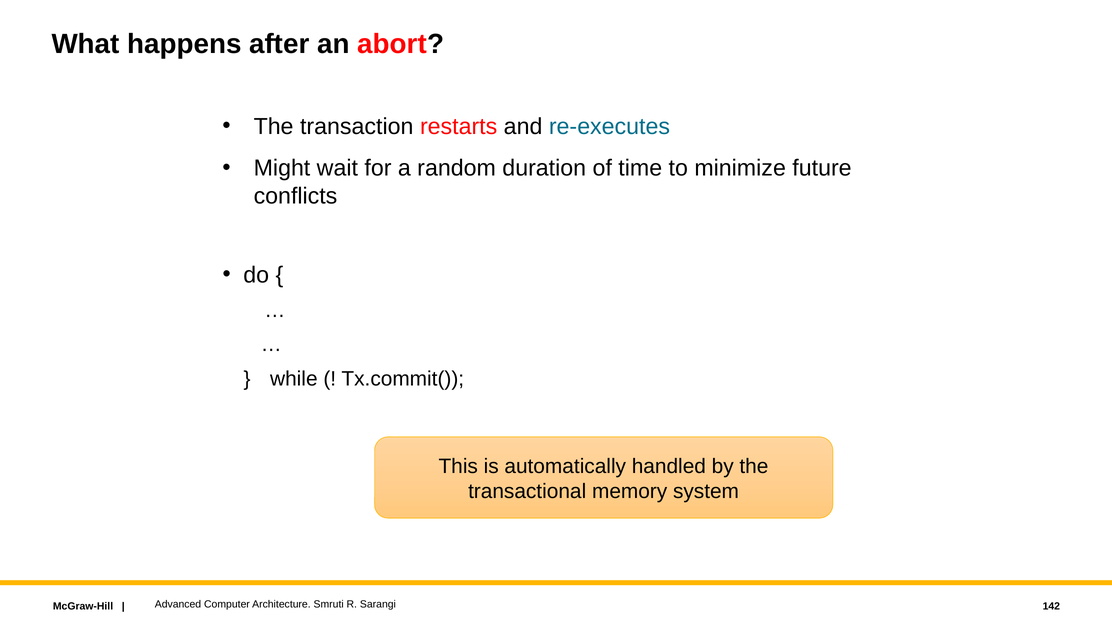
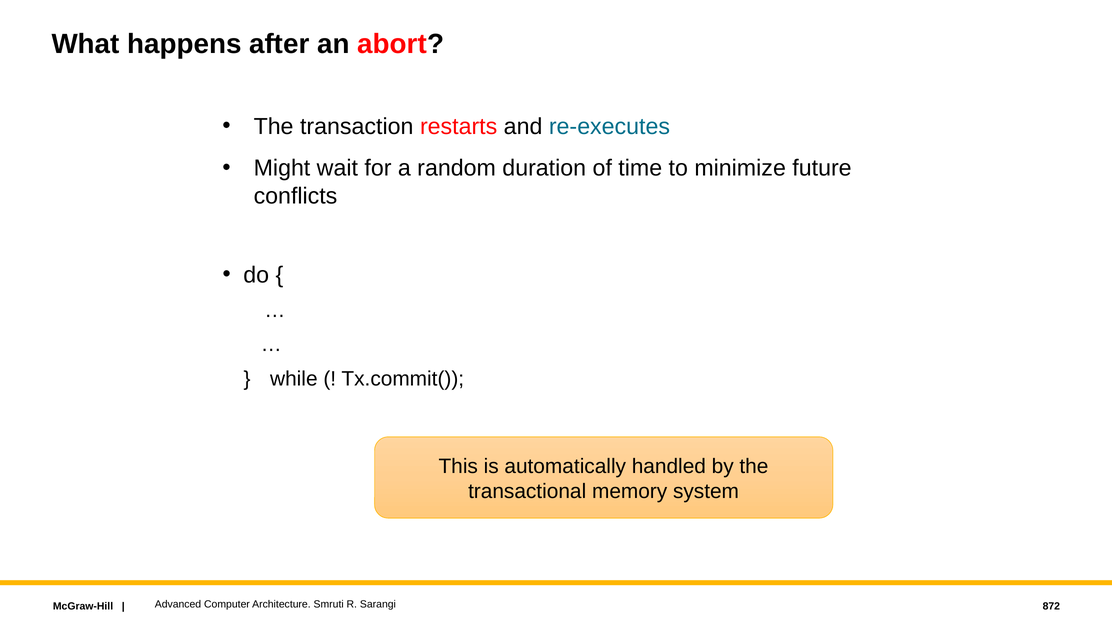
142: 142 -> 872
